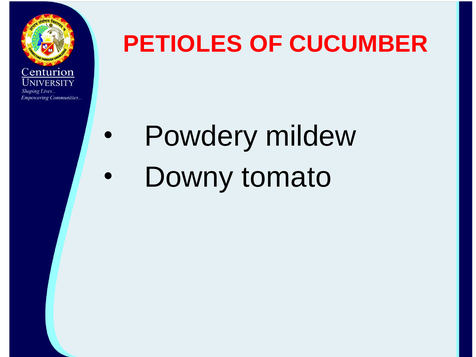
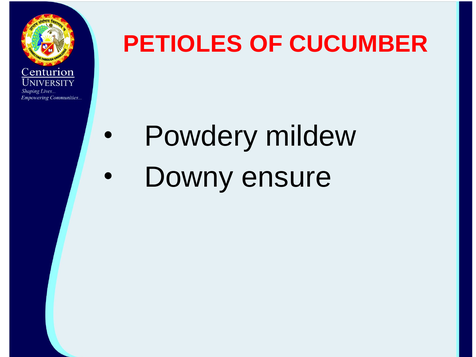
tomato: tomato -> ensure
